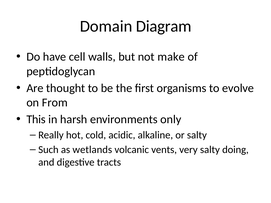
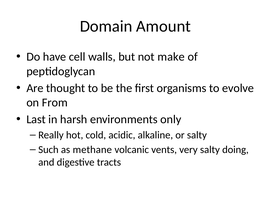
Diagram: Diagram -> Amount
This: This -> Last
wetlands: wetlands -> methane
